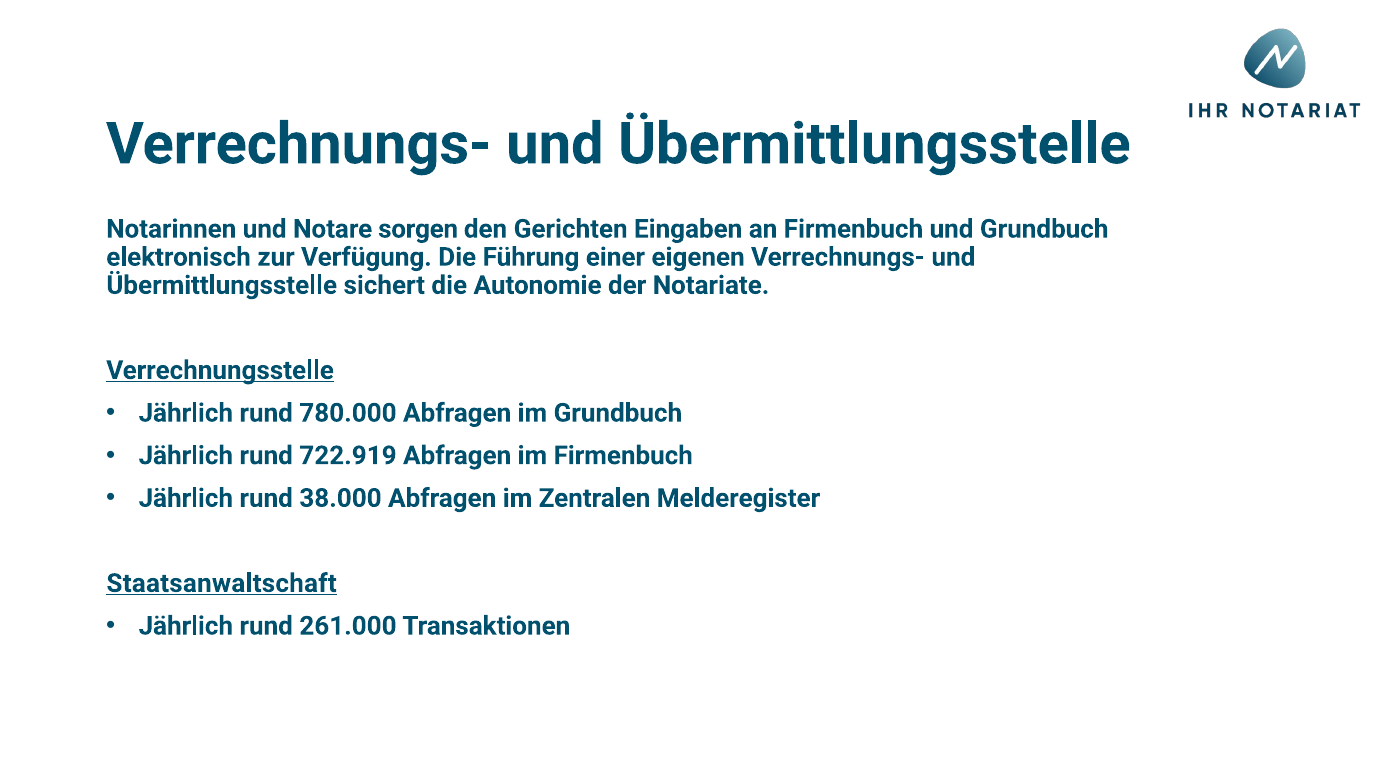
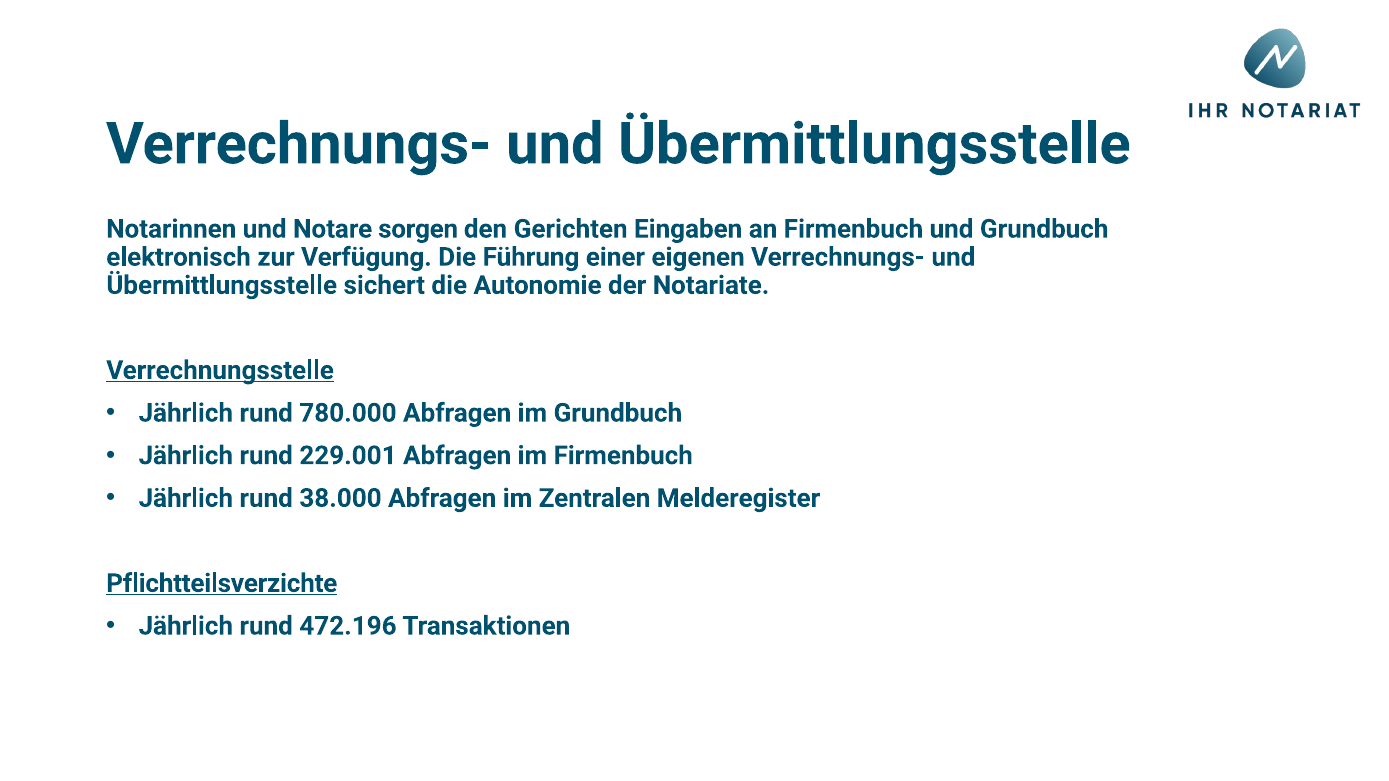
722.919: 722.919 -> 229.001
Staatsanwaltschaft: Staatsanwaltschaft -> Pflichtteilsverzichte
261.000: 261.000 -> 472.196
